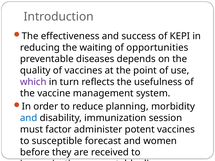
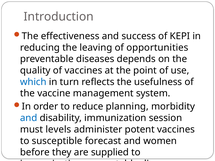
waiting: waiting -> leaving
which colour: purple -> blue
factor: factor -> levels
received: received -> supplied
